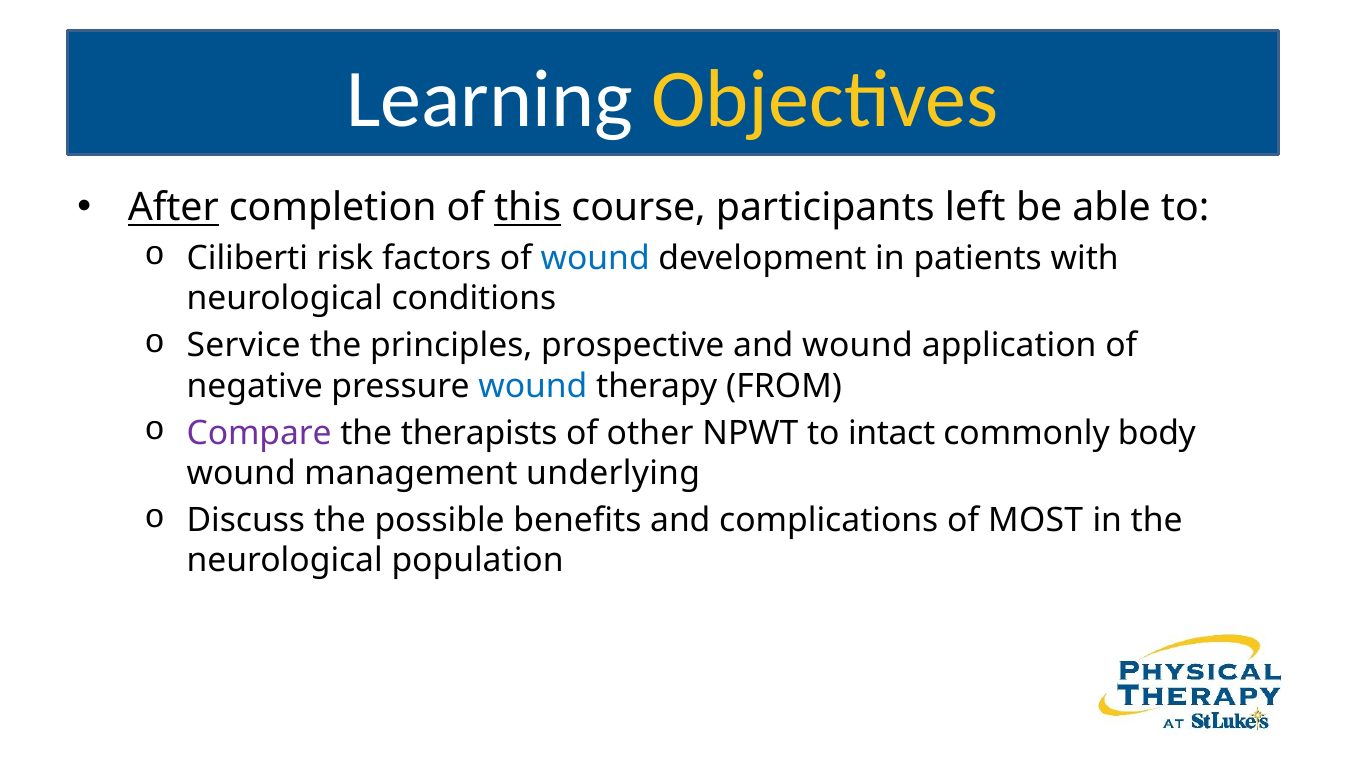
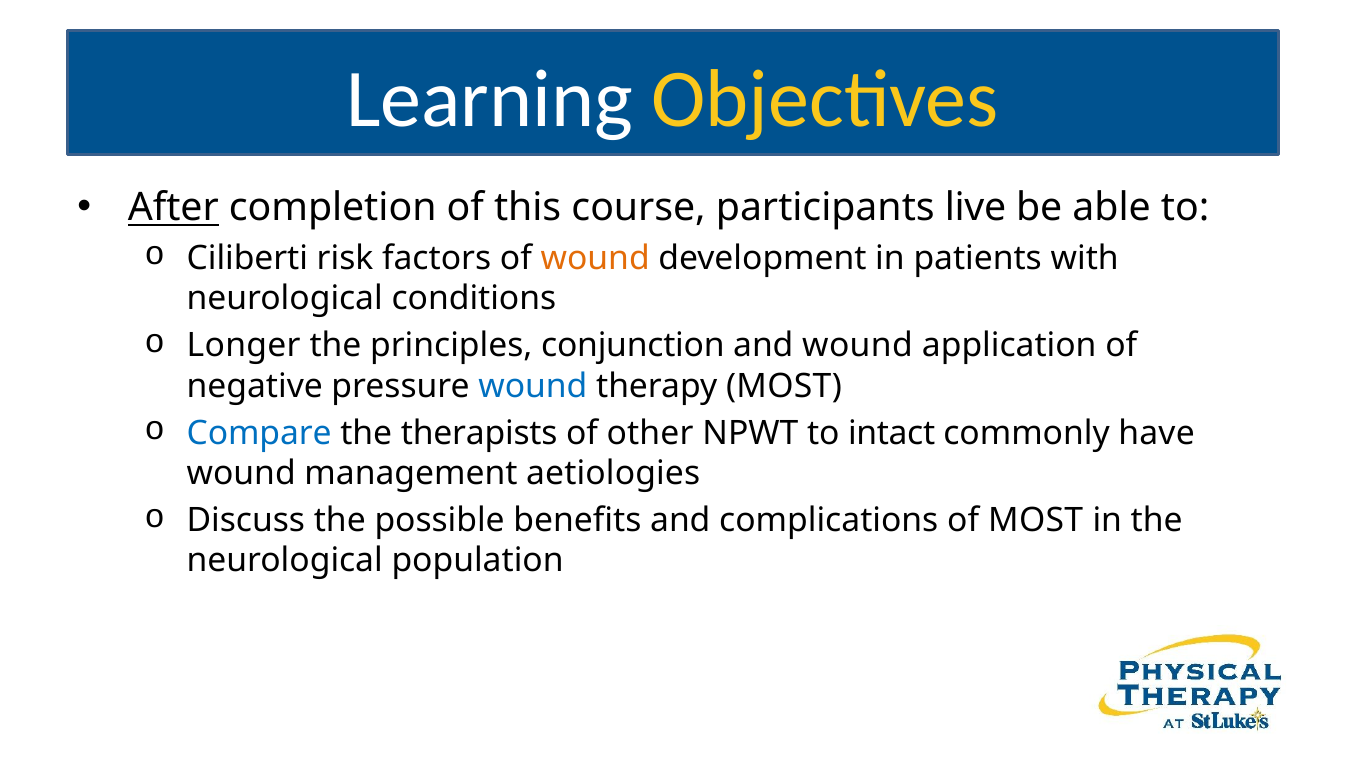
this underline: present -> none
left: left -> live
wound at (595, 258) colour: blue -> orange
Service: Service -> Longer
prospective: prospective -> conjunction
therapy FROM: FROM -> MOST
Compare colour: purple -> blue
body: body -> have
underlying: underlying -> aetiologies
